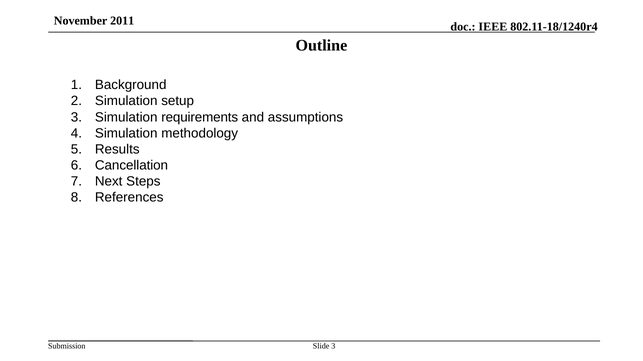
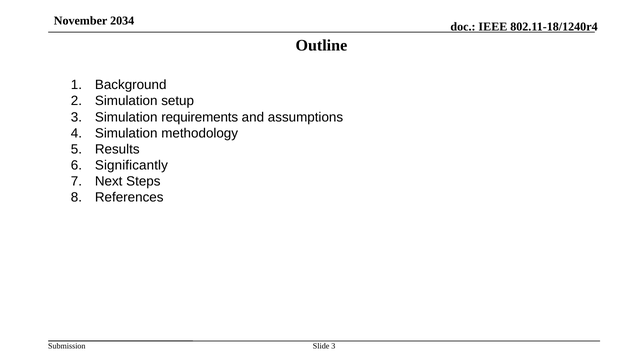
2011: 2011 -> 2034
Cancellation: Cancellation -> Significantly
